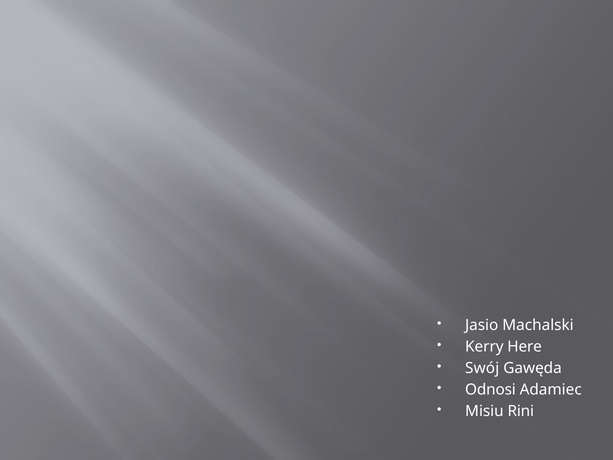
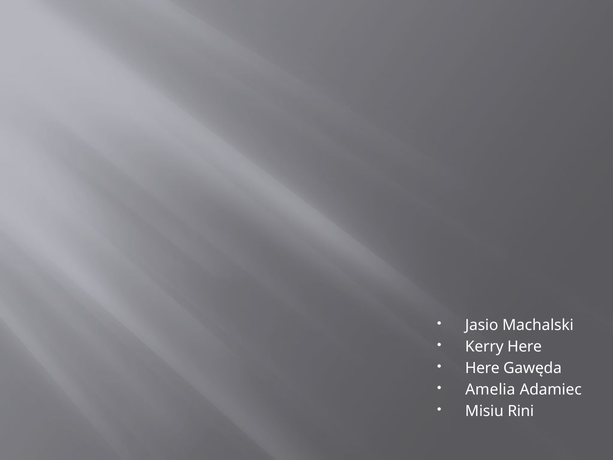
Swój at (482, 368): Swój -> Here
Odnosi: Odnosi -> Amelia
